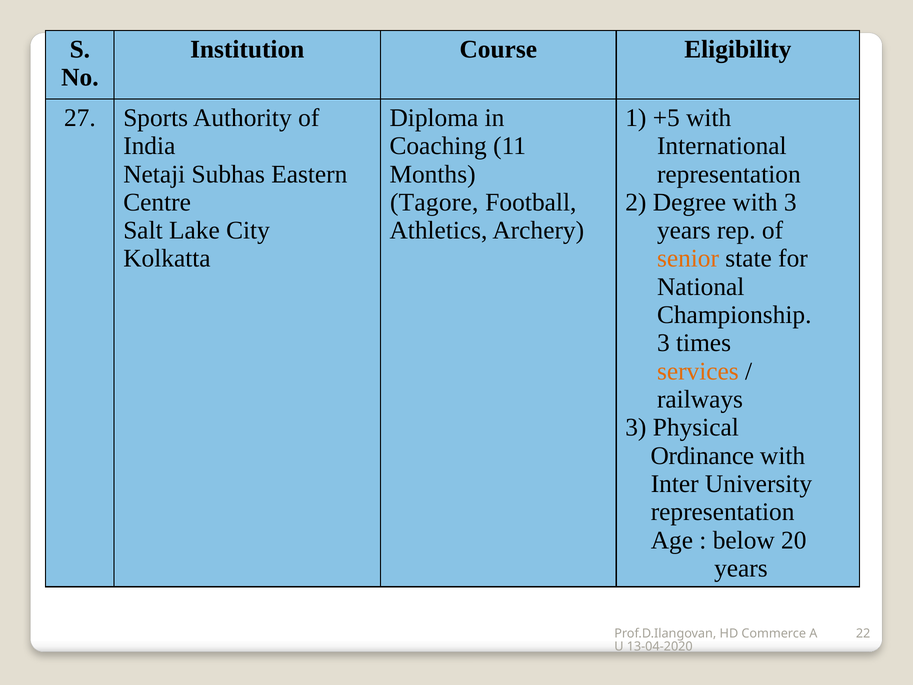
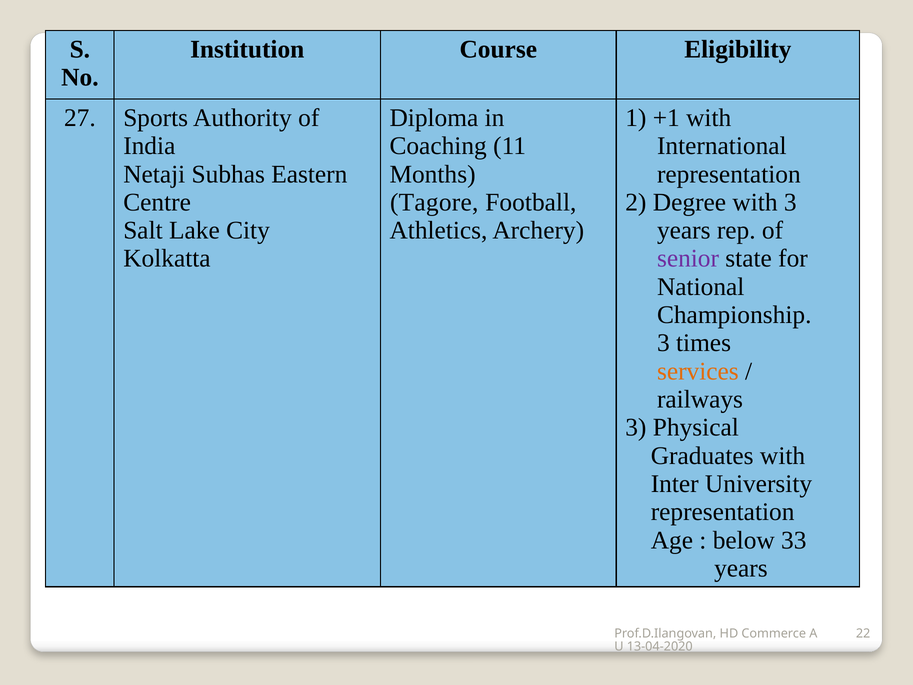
+5: +5 -> +1
senior colour: orange -> purple
Ordinance: Ordinance -> Graduates
20: 20 -> 33
